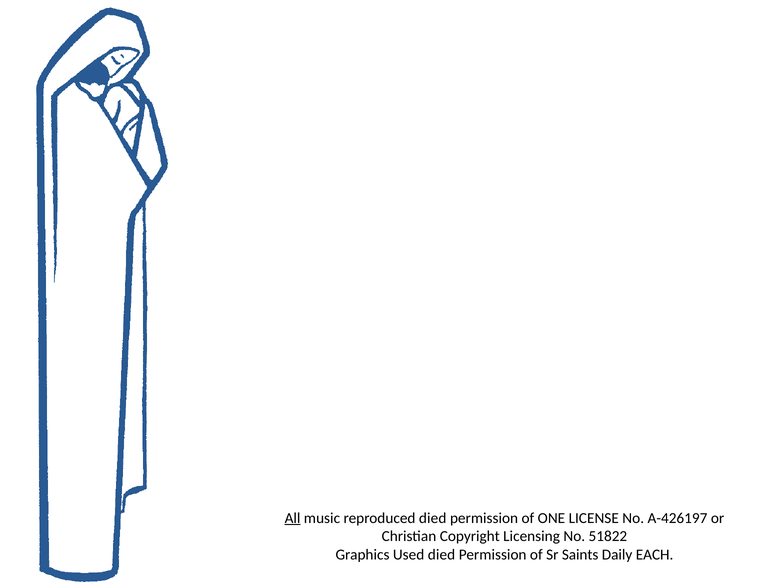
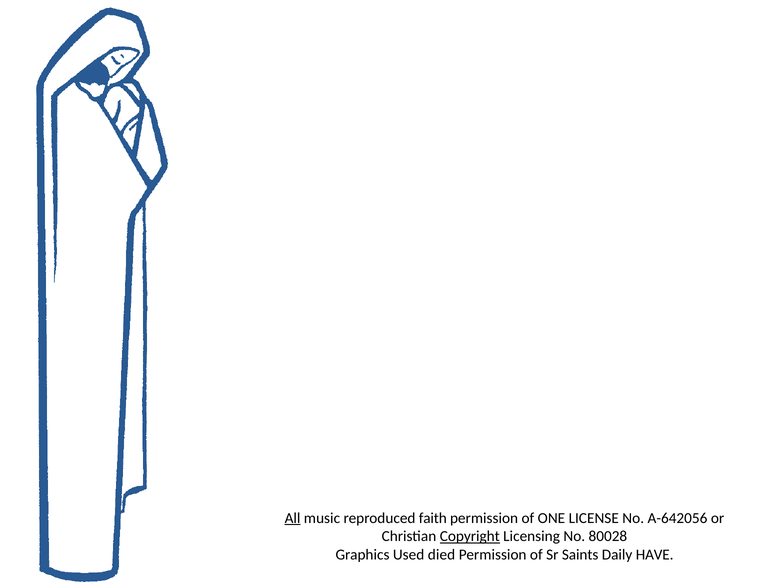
reproduced died: died -> faith
A-426197: A-426197 -> A-642056
Copyright underline: none -> present
51822: 51822 -> 80028
EACH: EACH -> HAVE
